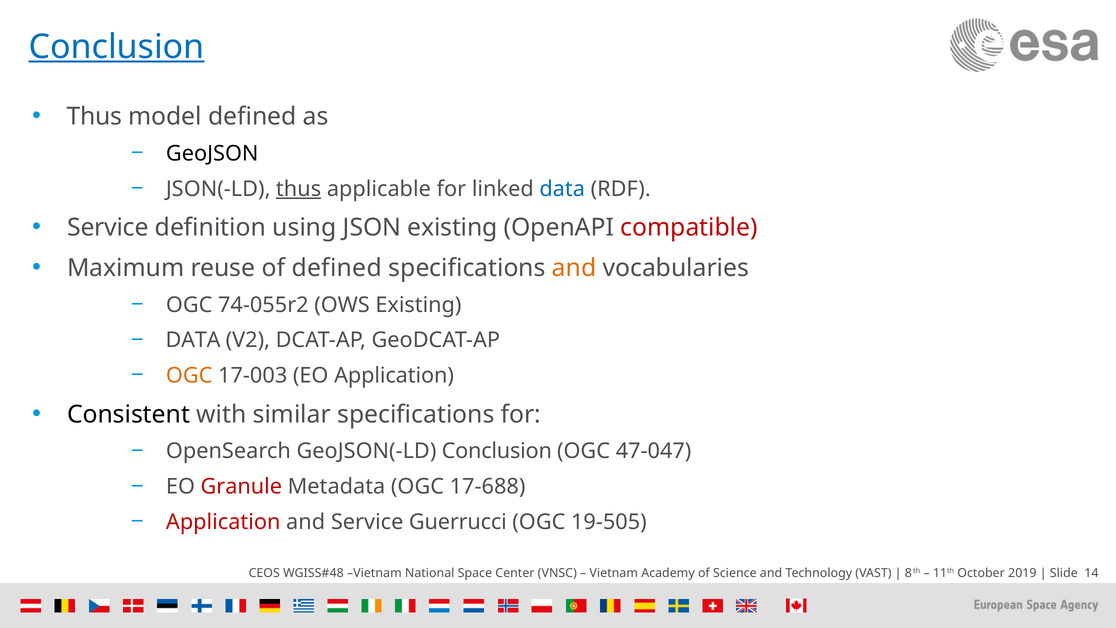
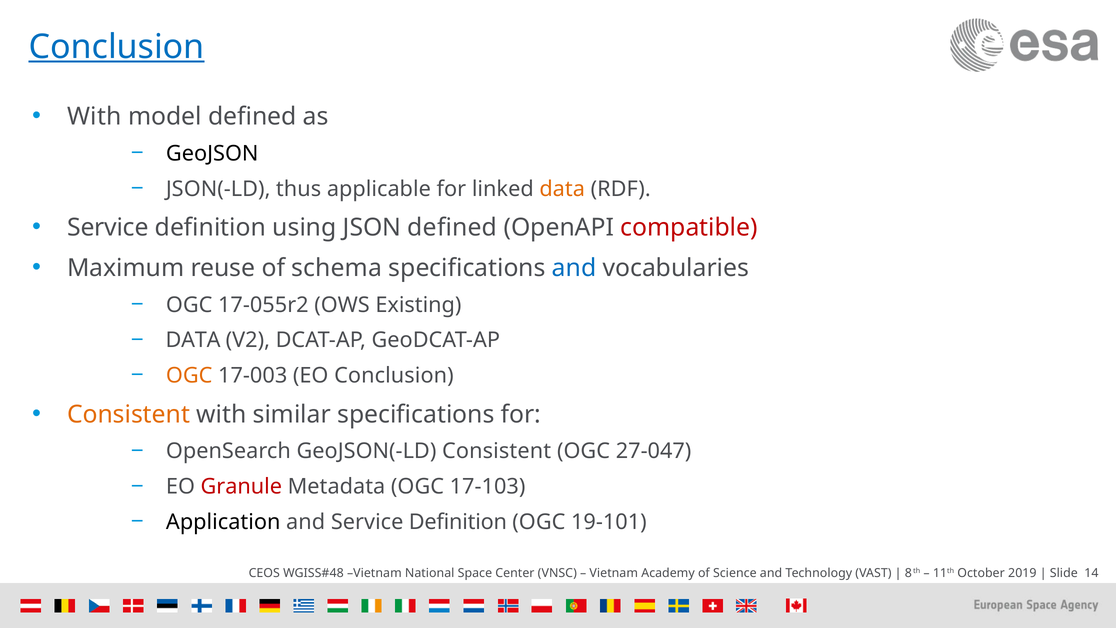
Thus at (95, 117): Thus -> With
thus at (299, 189) underline: present -> none
data at (562, 189) colour: blue -> orange
JSON existing: existing -> defined
of defined: defined -> schema
and at (574, 268) colour: orange -> blue
74-055r2: 74-055r2 -> 17-055r2
EO Application: Application -> Conclusion
Consistent at (129, 414) colour: black -> orange
GeoJSON(-LD Conclusion: Conclusion -> Consistent
47-047: 47-047 -> 27-047
17-688: 17-688 -> 17-103
Application at (223, 522) colour: red -> black
and Service Guerrucci: Guerrucci -> Definition
19-505: 19-505 -> 19-101
